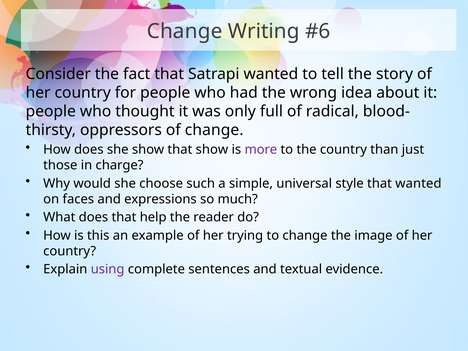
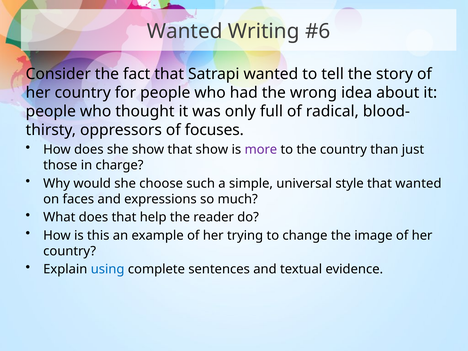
Change at (185, 31): Change -> Wanted
of change: change -> focuses
using colour: purple -> blue
